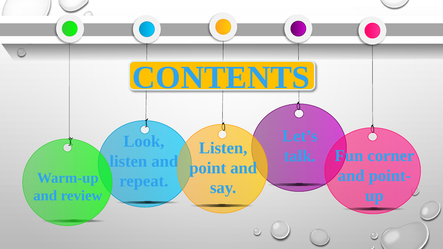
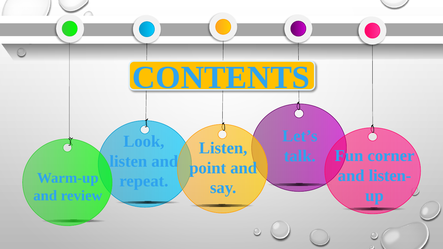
point-: point- -> listen-
